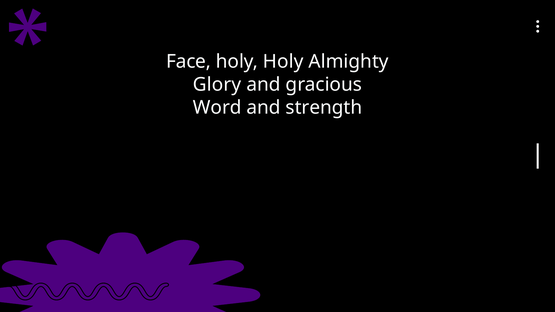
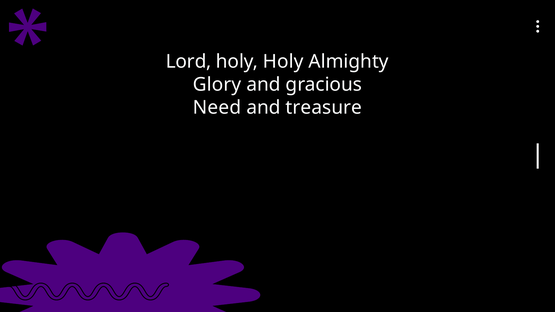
Face: Face -> Lord
Word: Word -> Need
strength: strength -> treasure
